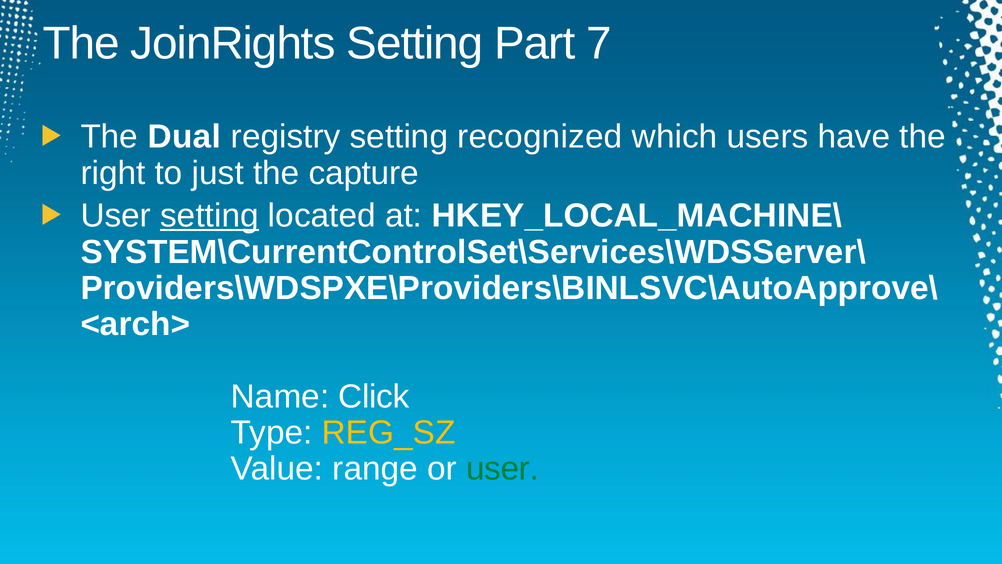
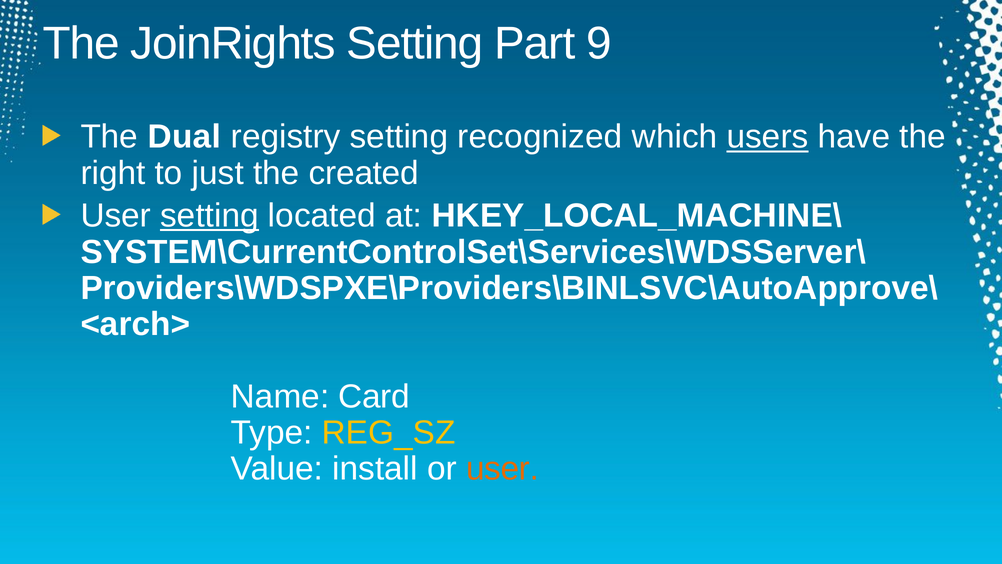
7: 7 -> 9
users underline: none -> present
capture: capture -> created
Click: Click -> Card
range: range -> install
user at (503, 469) colour: green -> orange
